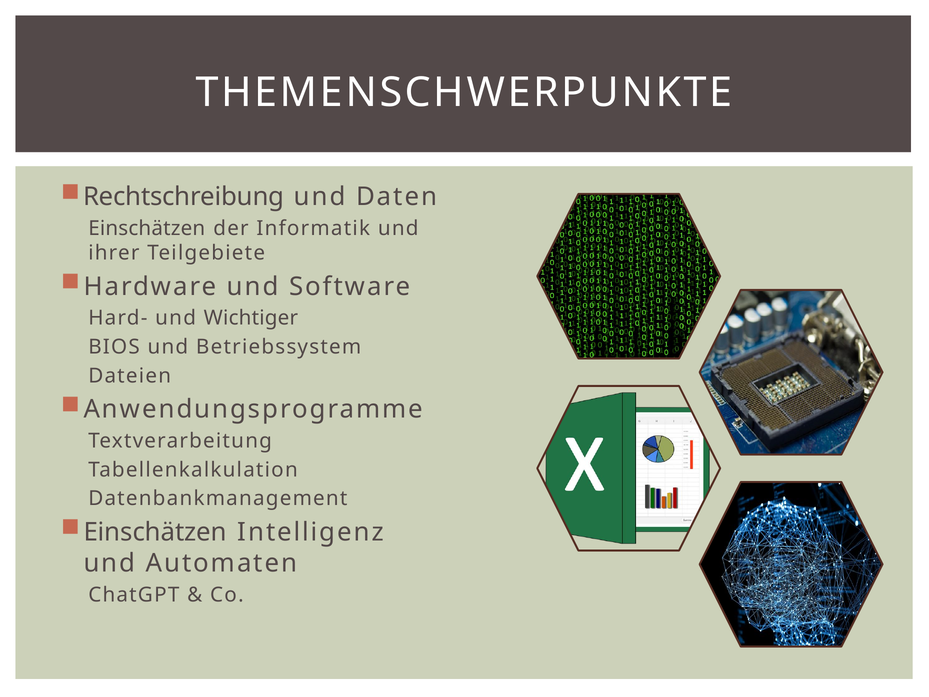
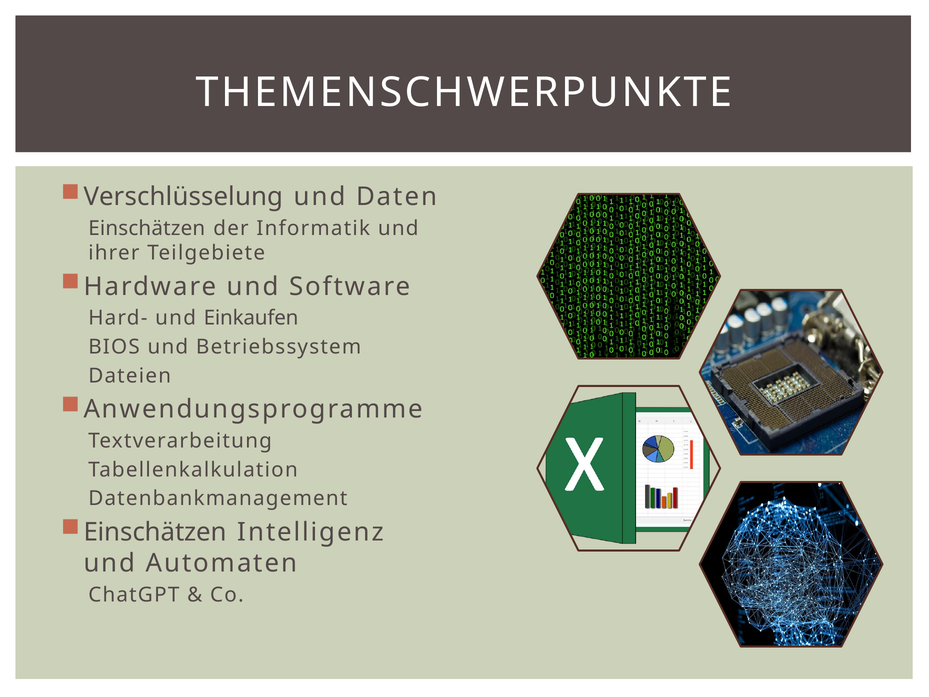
Rechtschreibung: Rechtschreibung -> Verschlüsselung
Wichtiger: Wichtiger -> Einkaufen
